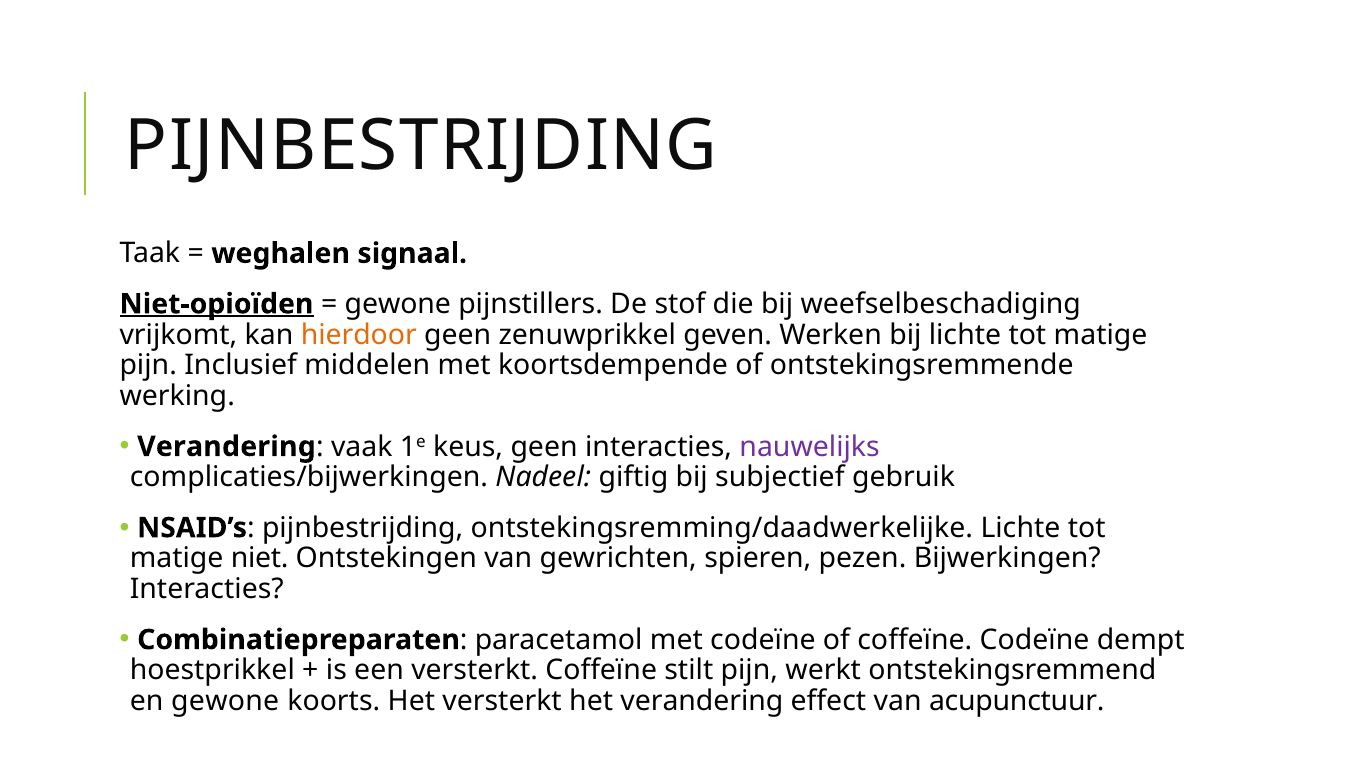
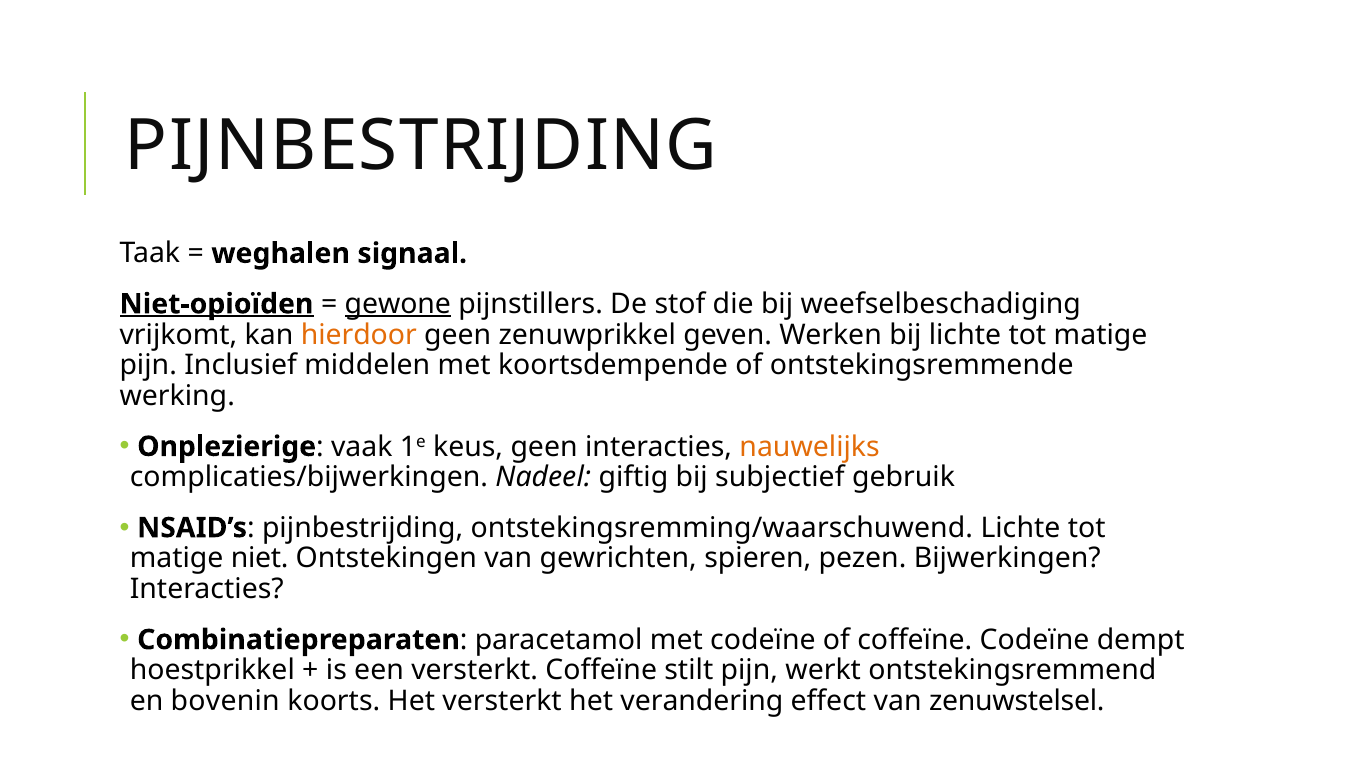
gewone at (398, 304) underline: none -> present
Verandering at (226, 446): Verandering -> Onplezierige
nauwelijks colour: purple -> orange
ontstekingsremming/daadwerkelijke: ontstekingsremming/daadwerkelijke -> ontstekingsremming/waarschuwend
en gewone: gewone -> bovenin
acupunctuur: acupunctuur -> zenuwstelsel
